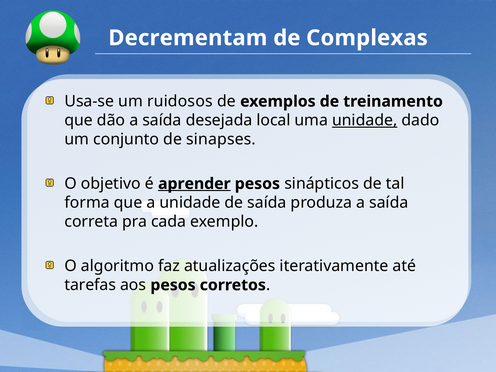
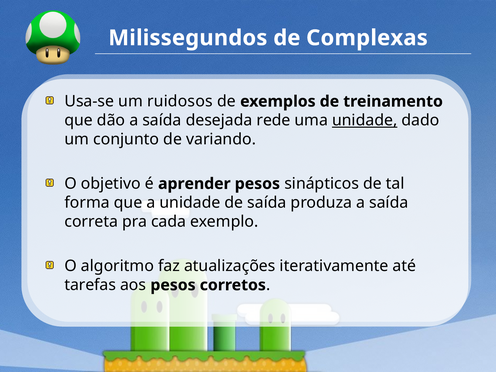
Decrementam: Decrementam -> Milissegundos
local: local -> rede
sinapses: sinapses -> variando
aprender underline: present -> none
